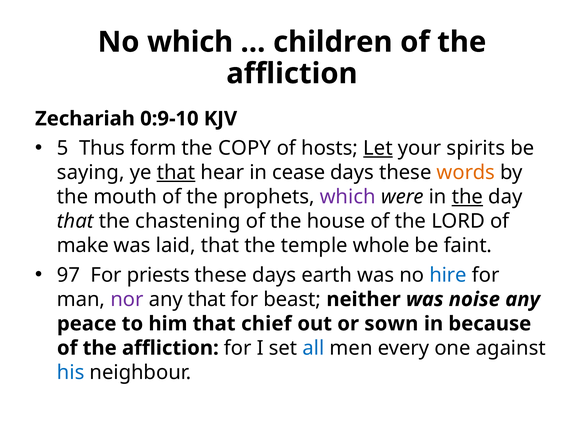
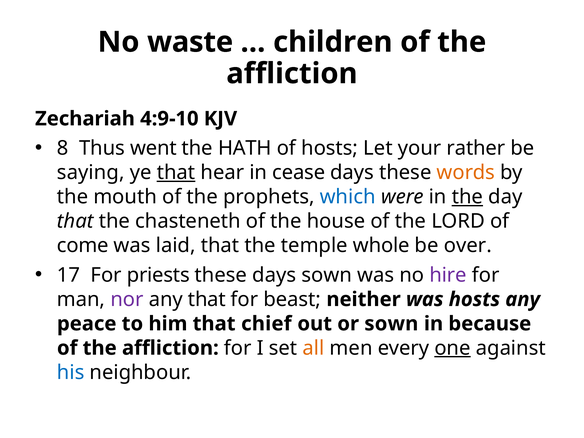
No which: which -> waste
0:9-10: 0:9-10 -> 4:9-10
5: 5 -> 8
form: form -> went
COPY: COPY -> HATH
Let underline: present -> none
spirits: spirits -> rather
which at (348, 197) colour: purple -> blue
chastening: chastening -> chasteneth
make: make -> come
faint: faint -> over
97: 97 -> 17
days earth: earth -> sown
hire colour: blue -> purple
was noise: noise -> hosts
all colour: blue -> orange
one underline: none -> present
